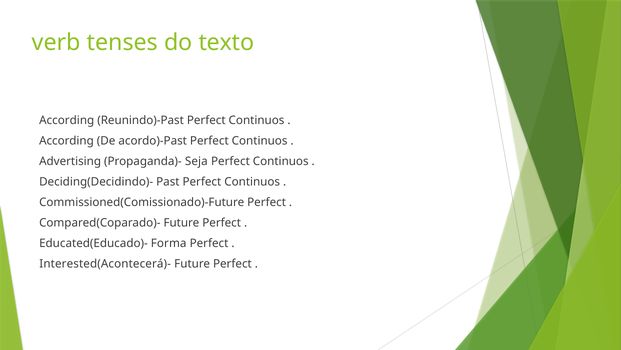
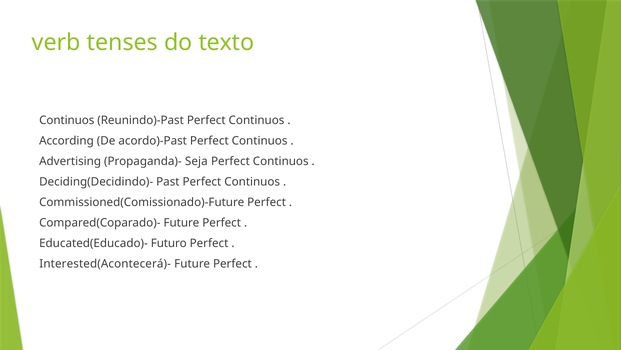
According at (67, 120): According -> Continuos
Forma: Forma -> Futuro
